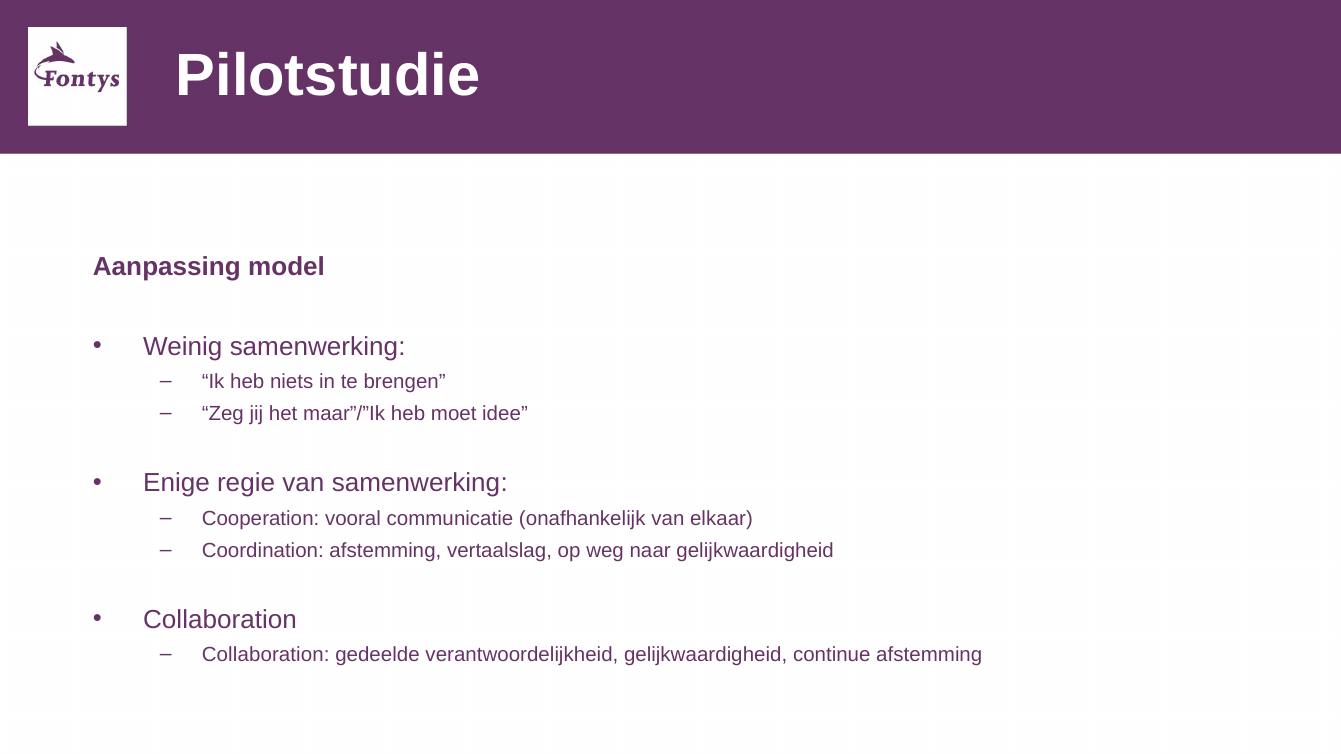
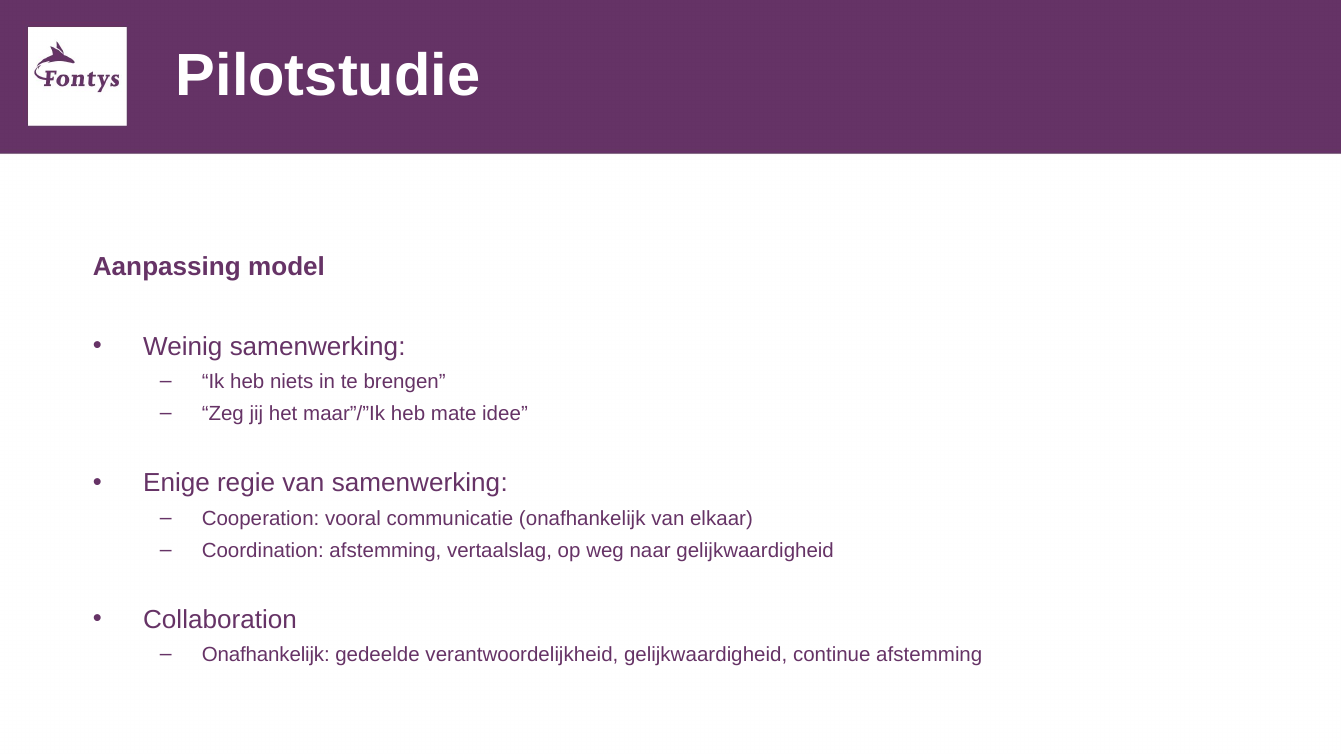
moet: moet -> mate
Collaboration at (266, 655): Collaboration -> Onafhankelijk
